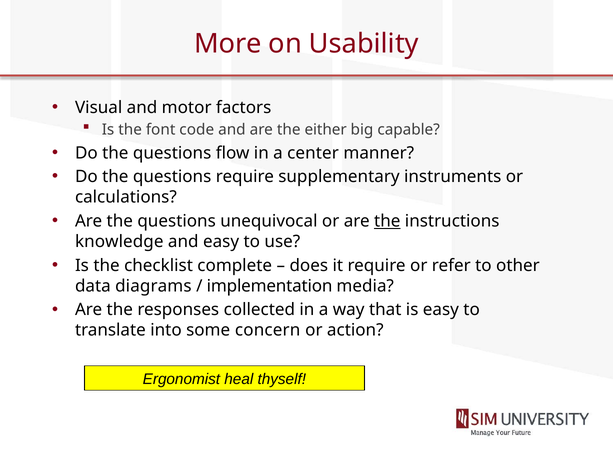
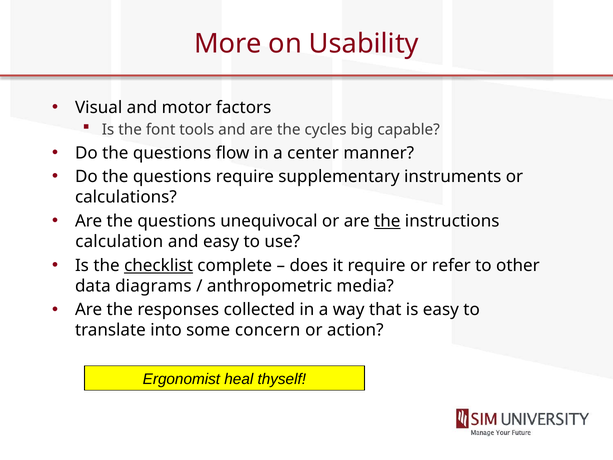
code: code -> tools
either: either -> cycles
knowledge: knowledge -> calculation
checklist underline: none -> present
implementation: implementation -> anthropometric
